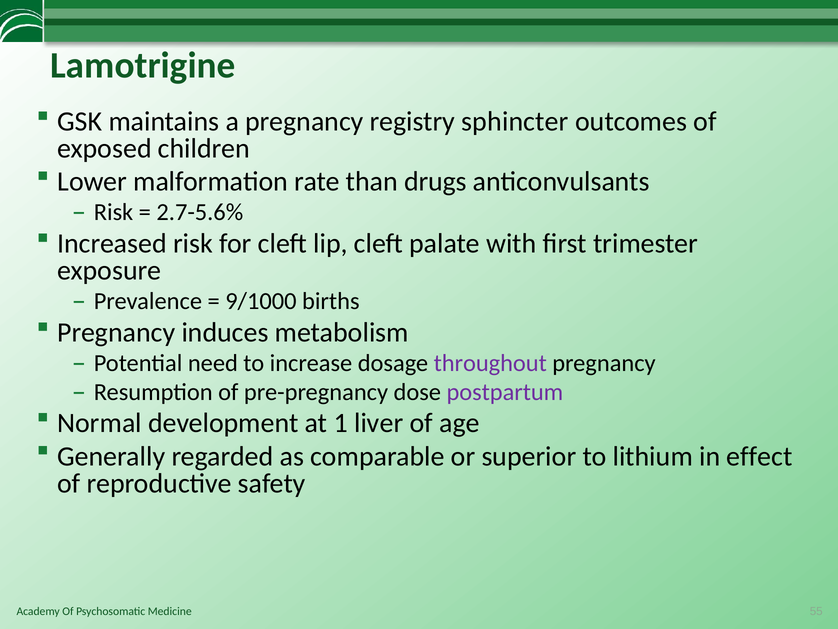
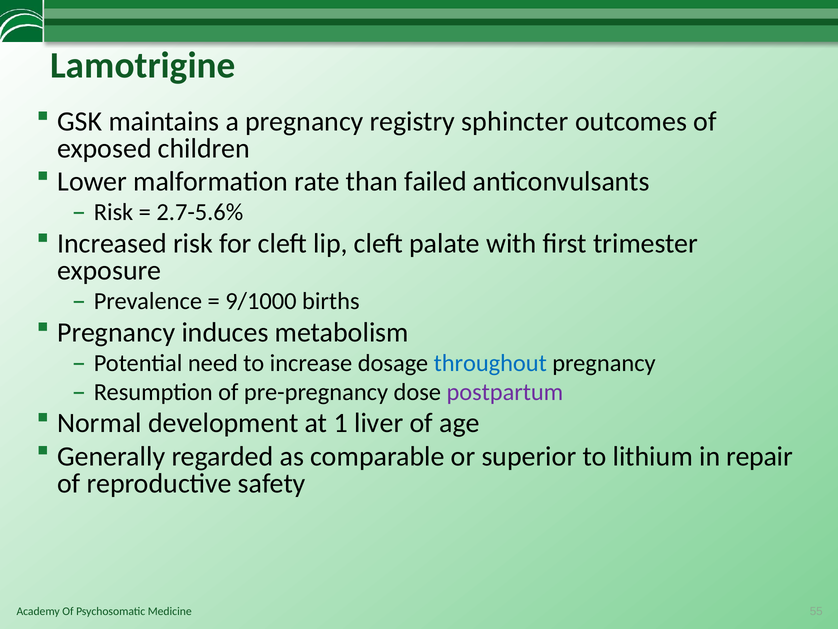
drugs: drugs -> failed
throughout colour: purple -> blue
effect: effect -> repair
